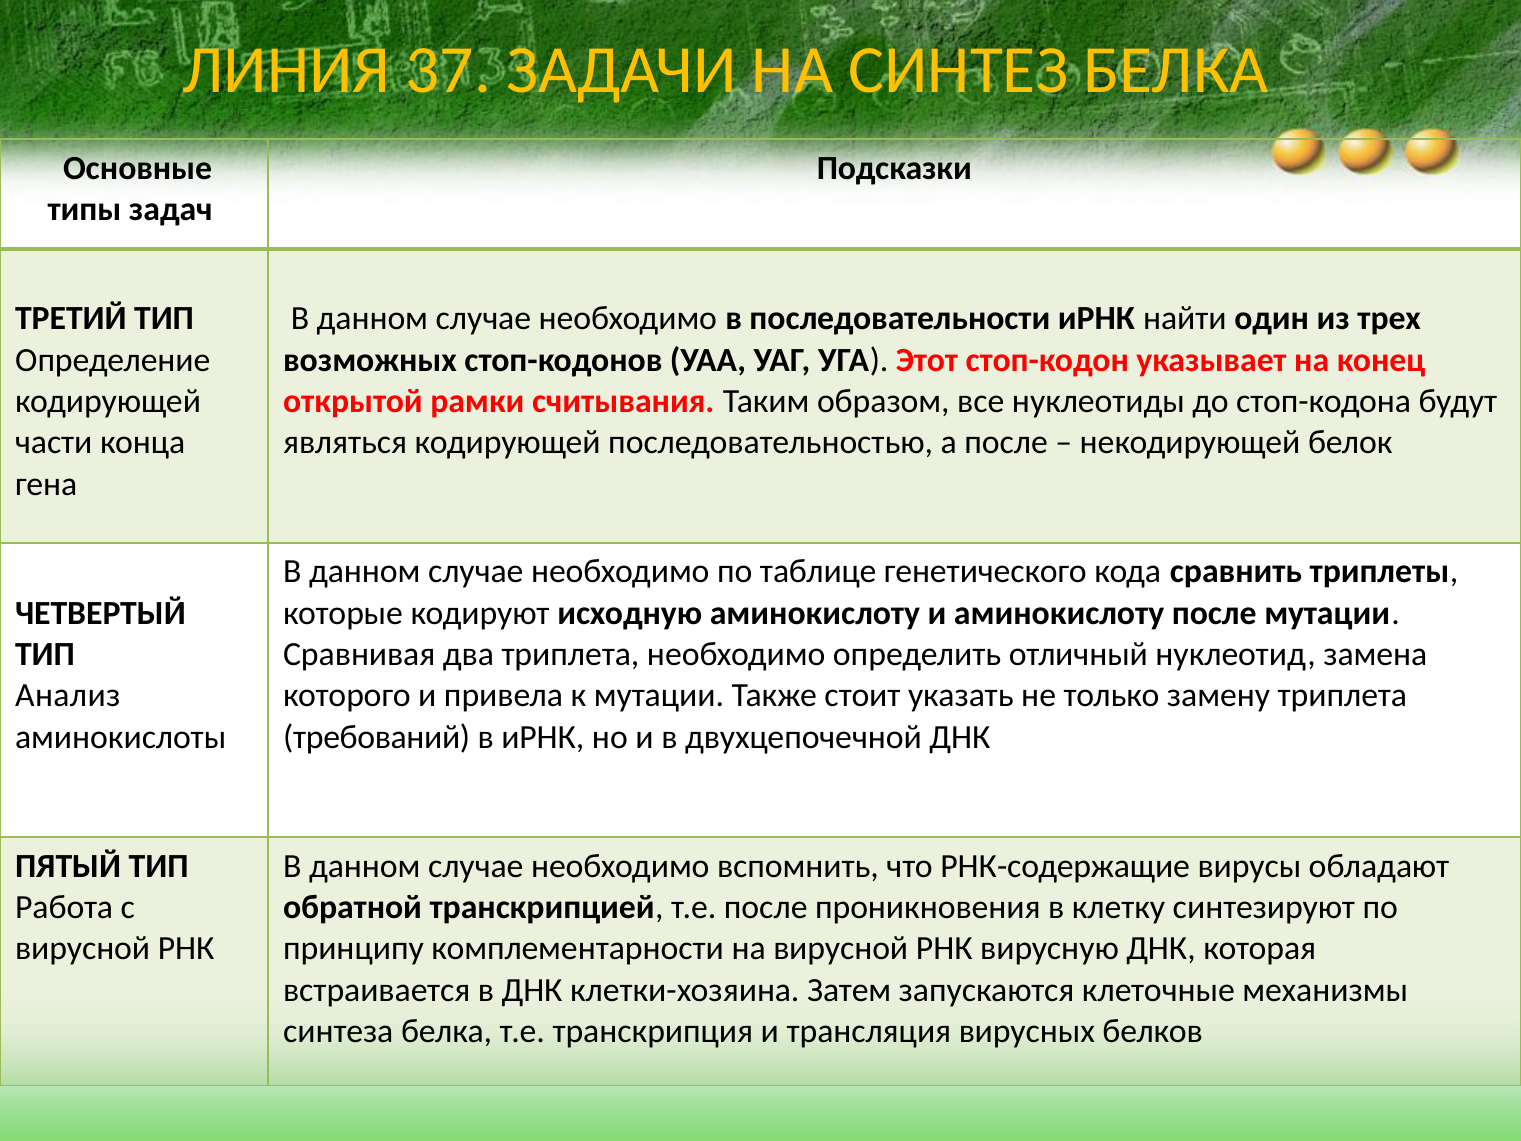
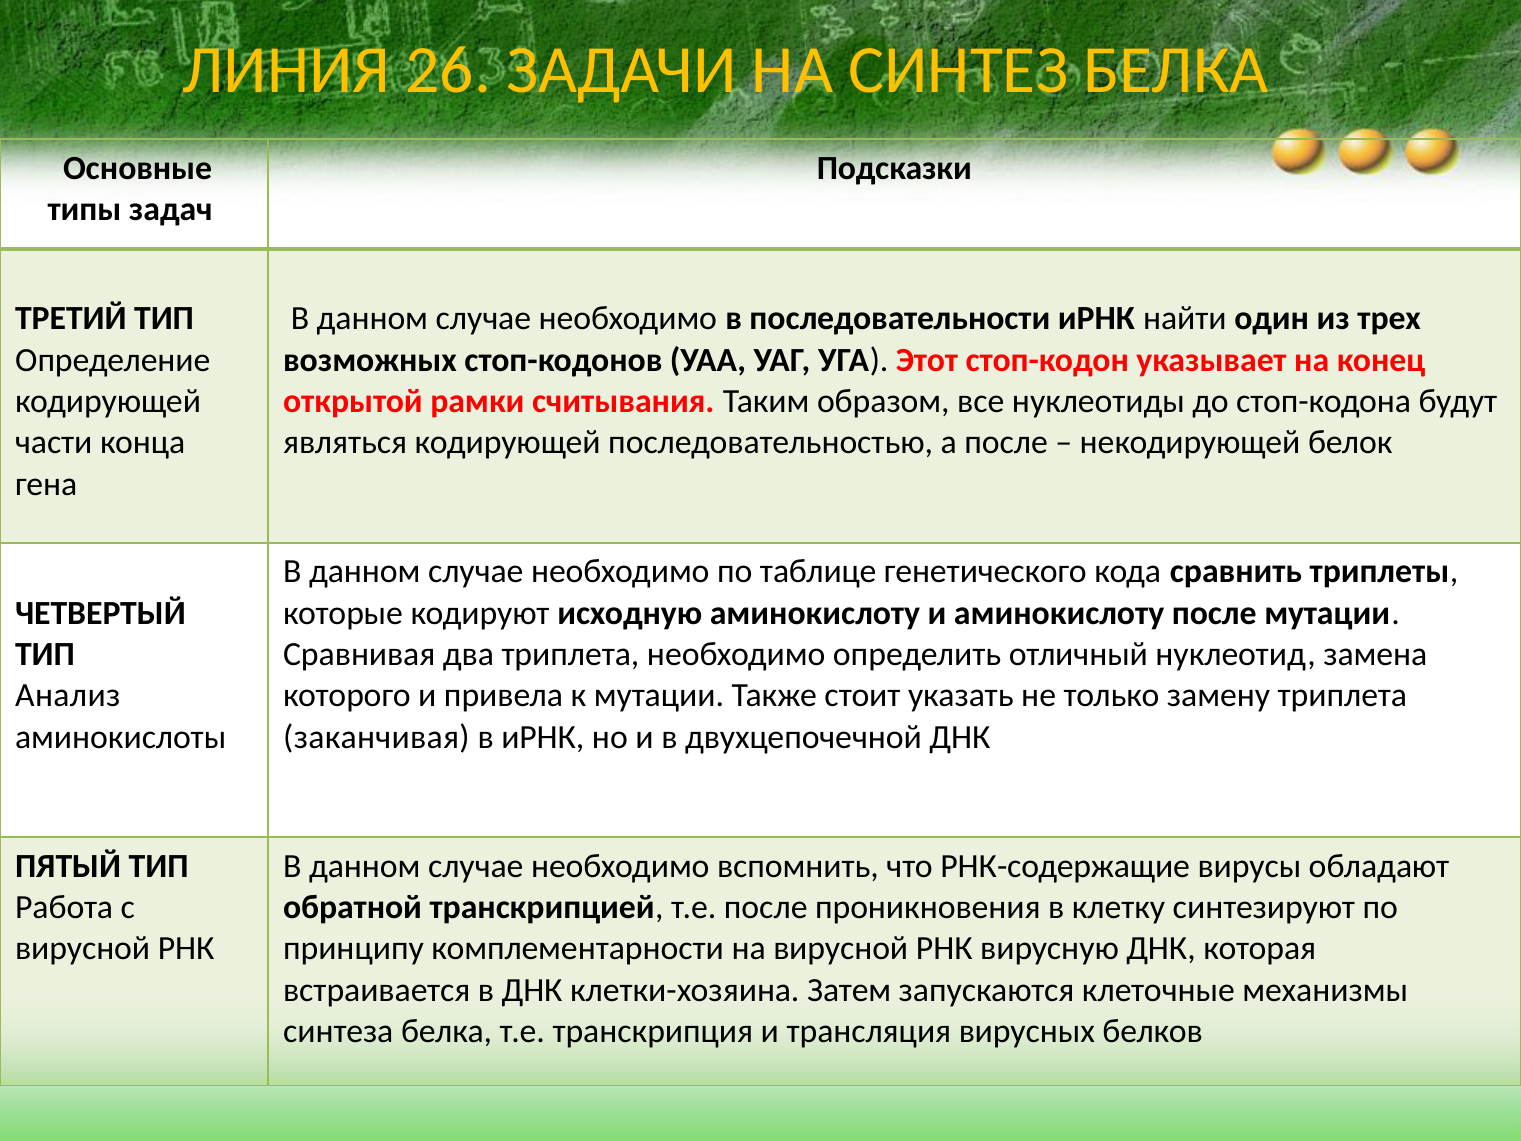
37: 37 -> 26
требований: требований -> заканчивая
